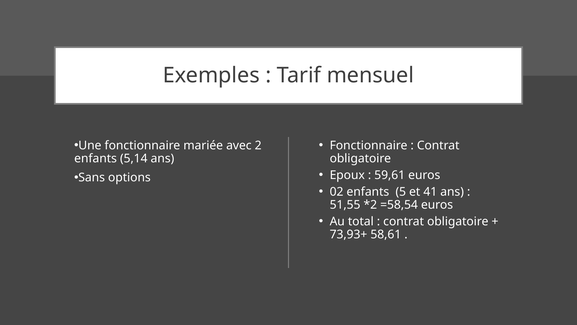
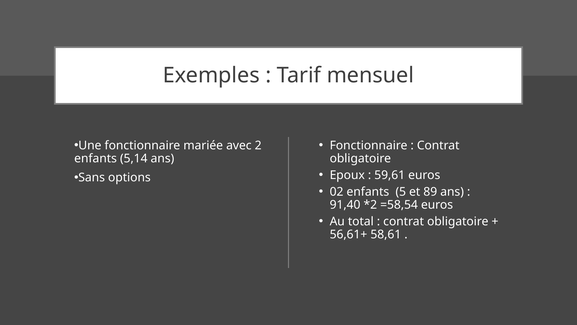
41: 41 -> 89
51,55: 51,55 -> 91,40
73,93+: 73,93+ -> 56,61+
